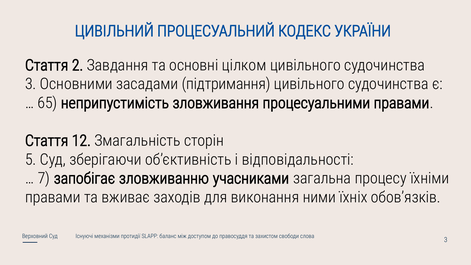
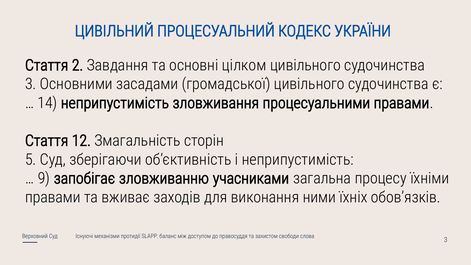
підтримання: підтримання -> громадської
65: 65 -> 14
і відповідальності: відповідальності -> неприпустимість
7: 7 -> 9
